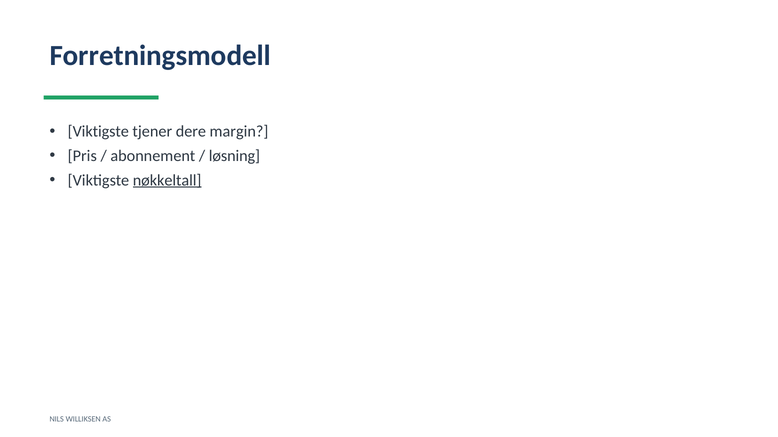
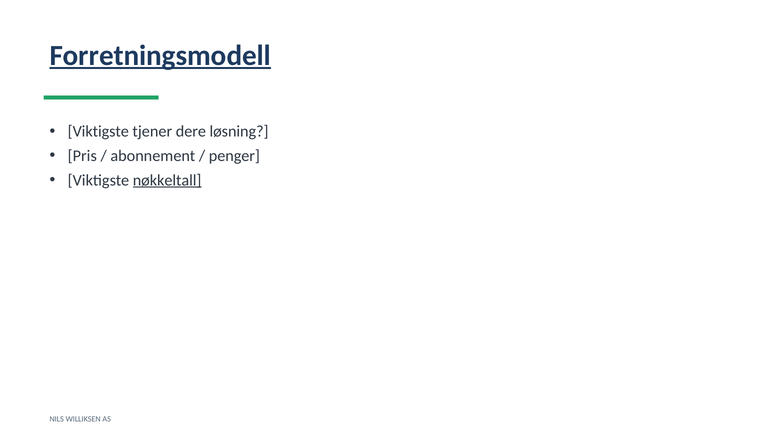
Forretningsmodell underline: none -> present
margin: margin -> løsning
løsning: løsning -> penger
